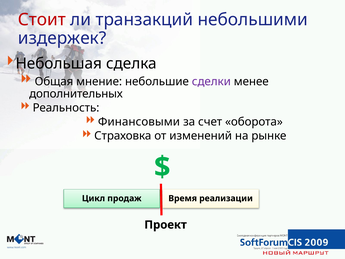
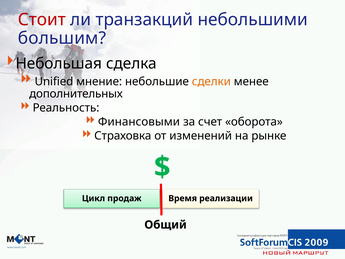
издержек: издержек -> большим
Общая: Общая -> Unified
сделки colour: purple -> orange
Проект: Проект -> Общий
